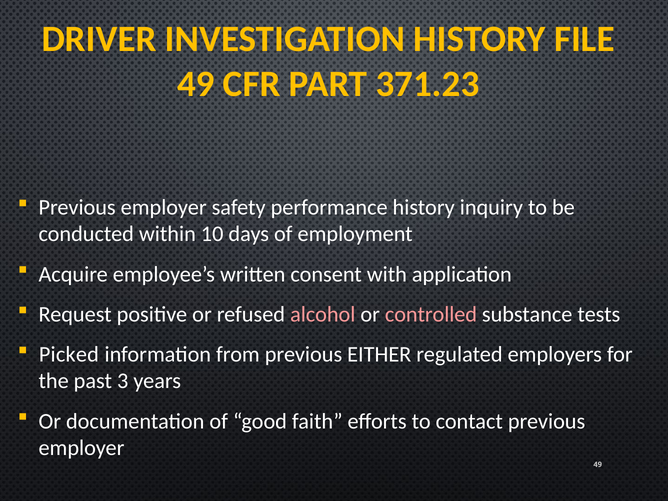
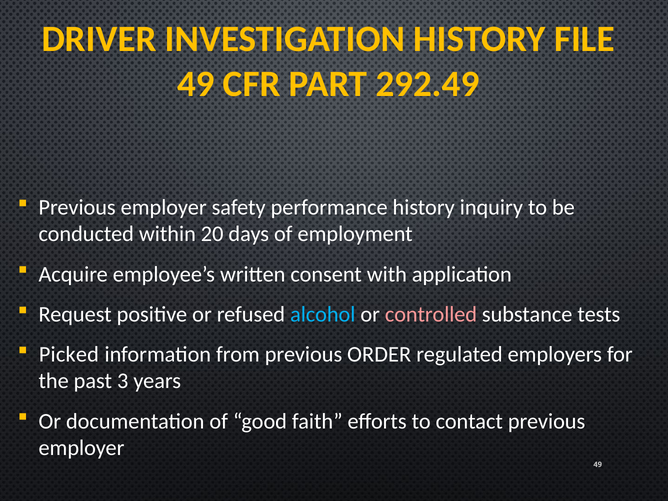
371.23: 371.23 -> 292.49
10: 10 -> 20
alcohol colour: pink -> light blue
EITHER: EITHER -> ORDER
